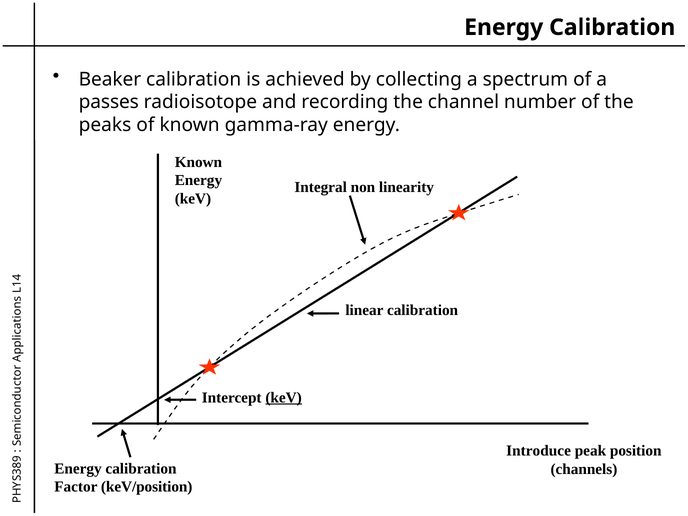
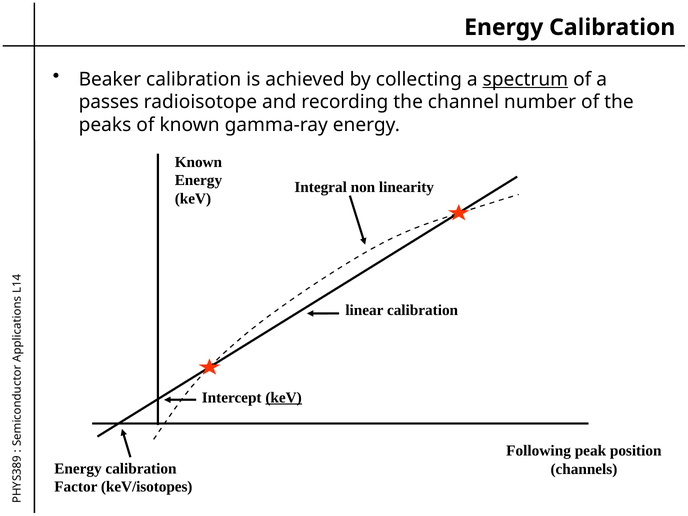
spectrum underline: none -> present
Introduce: Introduce -> Following
keV/position: keV/position -> keV/isotopes
